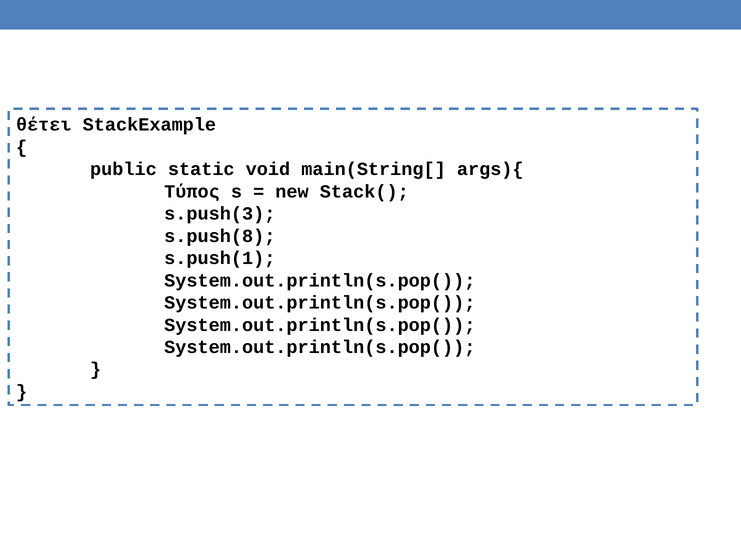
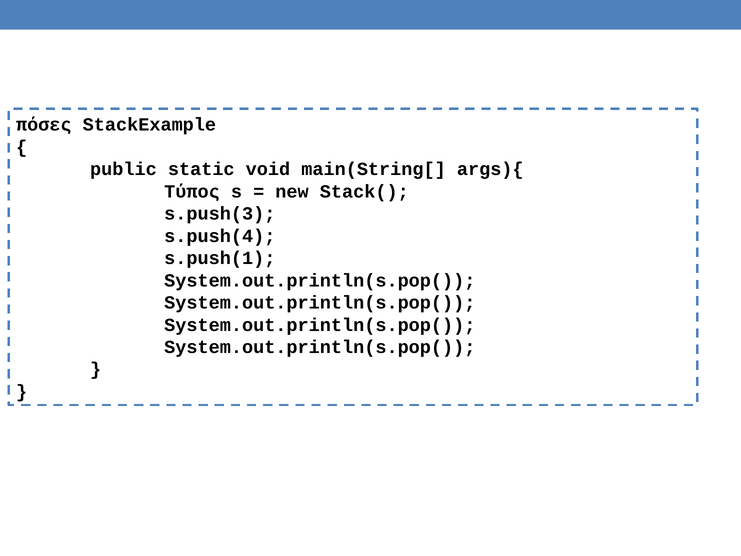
θέτει: θέτει -> πόσες
s.push(8: s.push(8 -> s.push(4
